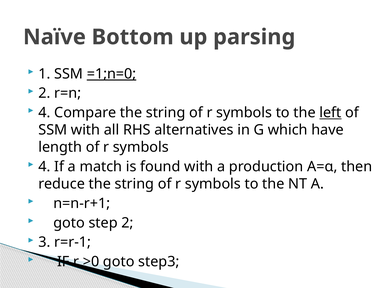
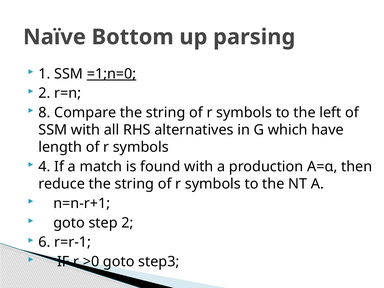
4 at (44, 113): 4 -> 8
left underline: present -> none
3: 3 -> 6
